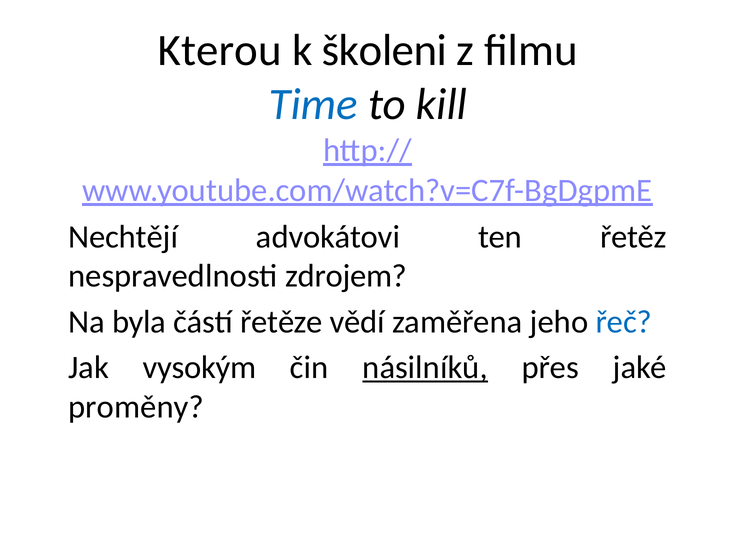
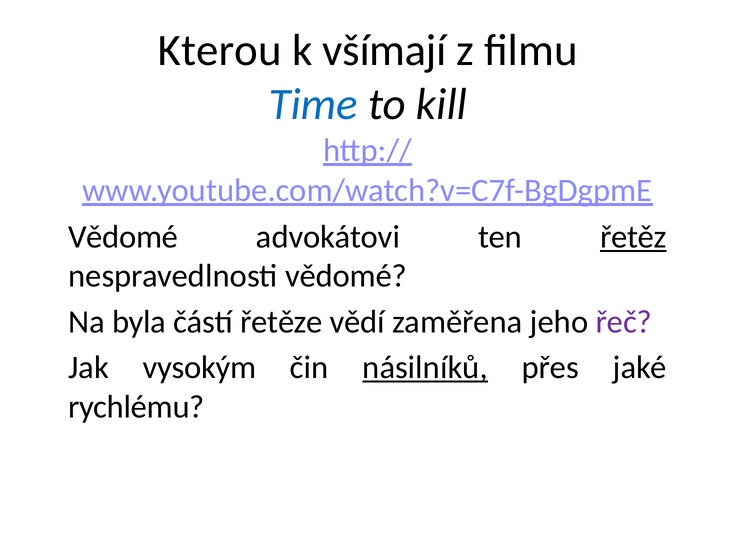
školeni: školeni -> všímají
Nechtějí at (123, 237): Nechtějí -> Vědomé
řetěz underline: none -> present
nespravedlnosti zdrojem: zdrojem -> vědomé
řeč colour: blue -> purple
proměny: proměny -> rychlému
